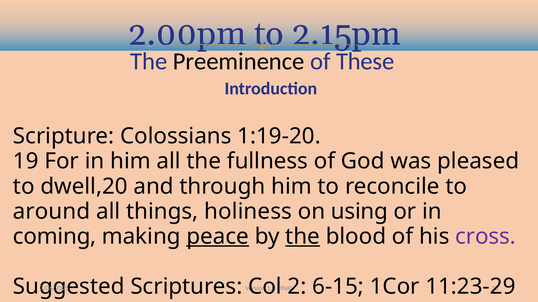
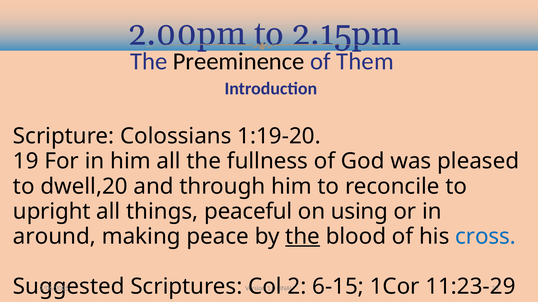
These: These -> Them
around: around -> upright
holiness: holiness -> peaceful
coming: coming -> around
peace underline: present -> none
cross colour: purple -> blue
